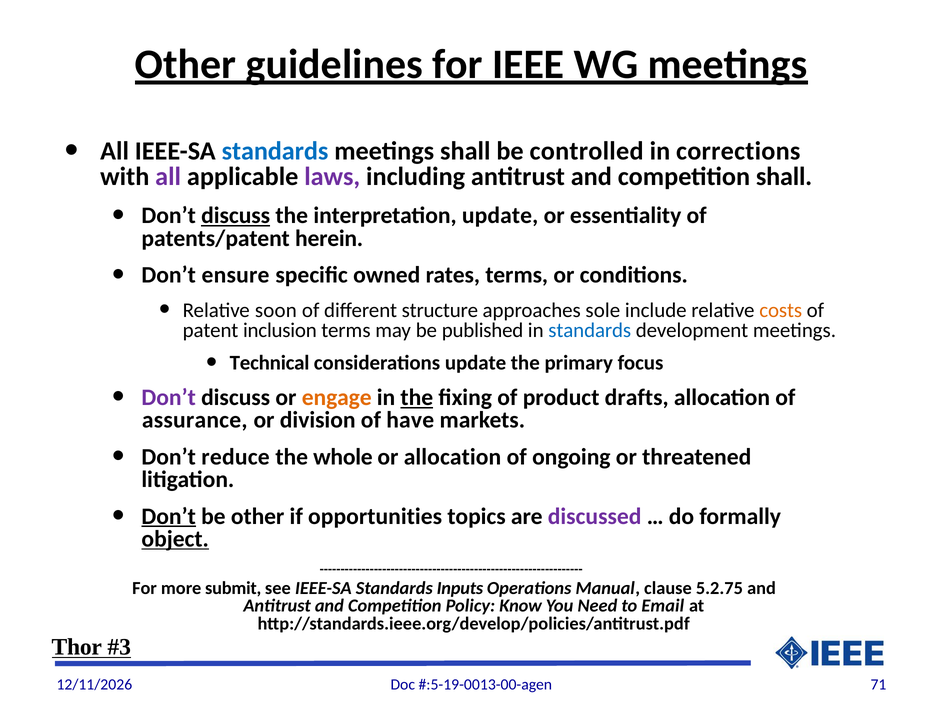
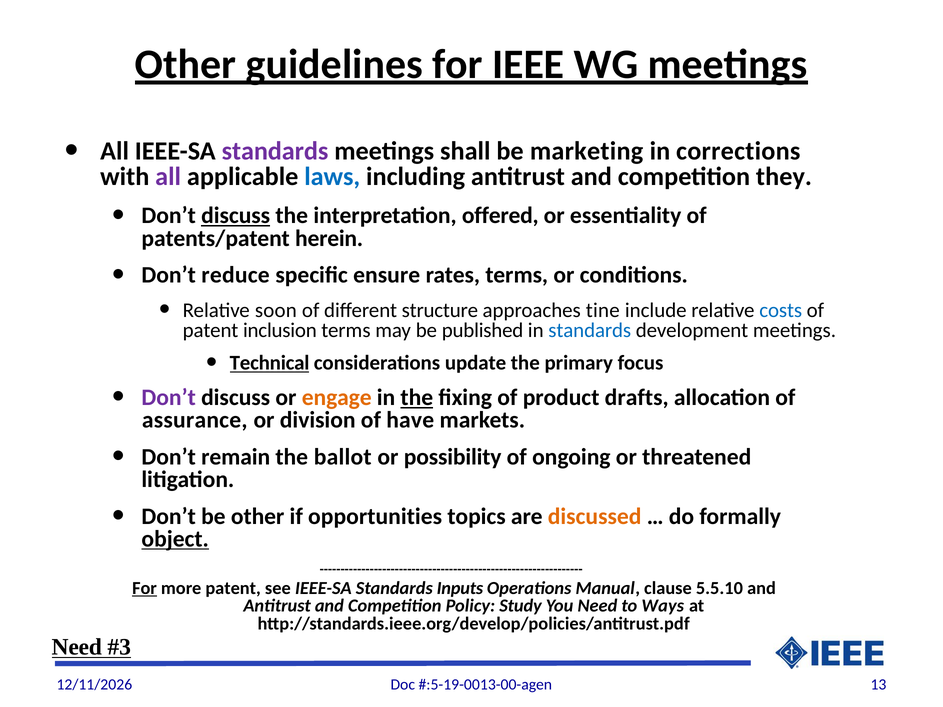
standards at (275, 151) colour: blue -> purple
controlled: controlled -> marketing
laws colour: purple -> blue
competition shall: shall -> they
interpretation update: update -> offered
ensure: ensure -> reduce
owned: owned -> ensure
sole: sole -> tine
costs colour: orange -> blue
Technical underline: none -> present
reduce: reduce -> remain
whole: whole -> ballot
or allocation: allocation -> possibility
Don’t at (169, 516) underline: present -> none
discussed colour: purple -> orange
For at (145, 588) underline: none -> present
more submit: submit -> patent
5.2.75: 5.2.75 -> 5.5.10
Know: Know -> Study
Email: Email -> Ways
Thor at (77, 647): Thor -> Need
71: 71 -> 13
